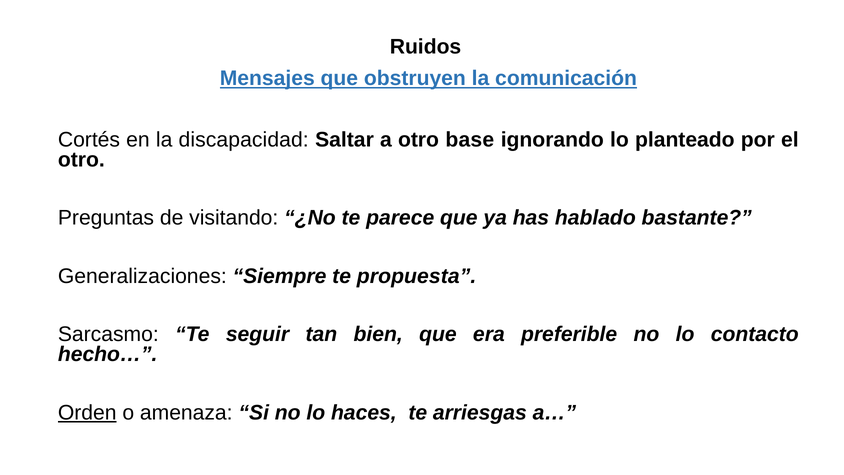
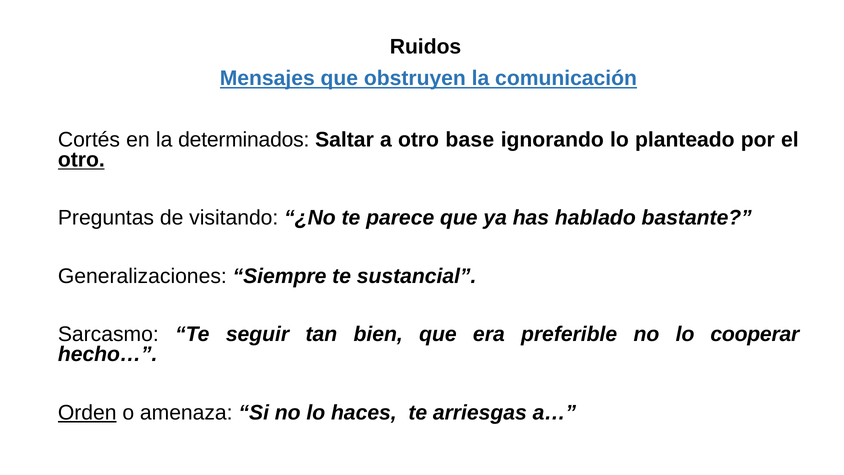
discapacidad: discapacidad -> determinados
otro at (81, 160) underline: none -> present
propuesta: propuesta -> sustancial
contacto: contacto -> cooperar
